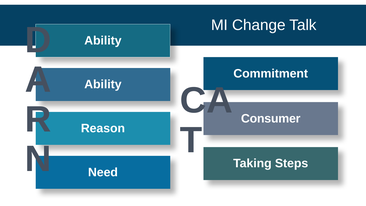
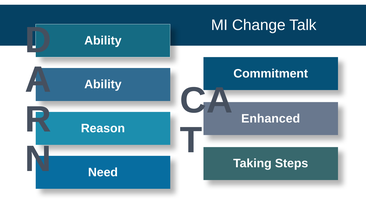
Consumer: Consumer -> Enhanced
